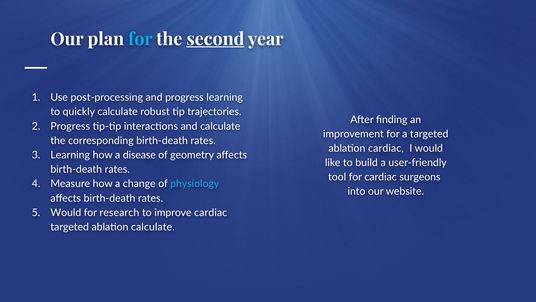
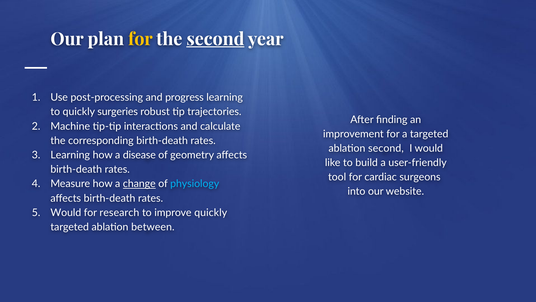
for at (140, 39) colour: light blue -> yellow
quickly calculate: calculate -> surgeries
Progress at (70, 126): Progress -> Machine
ablation cardiac: cardiac -> second
change underline: none -> present
improve cardiac: cardiac -> quickly
ablation calculate: calculate -> between
